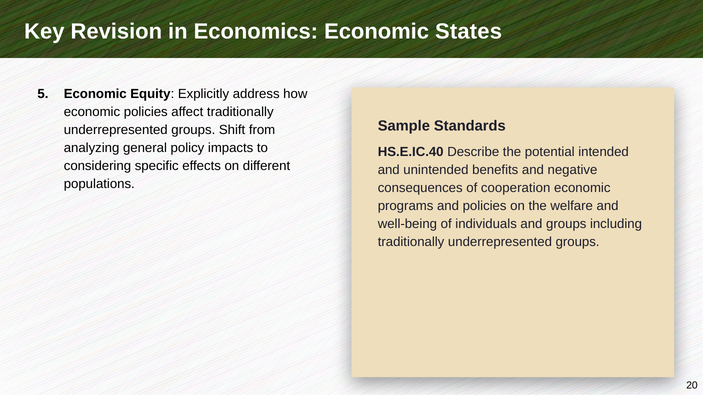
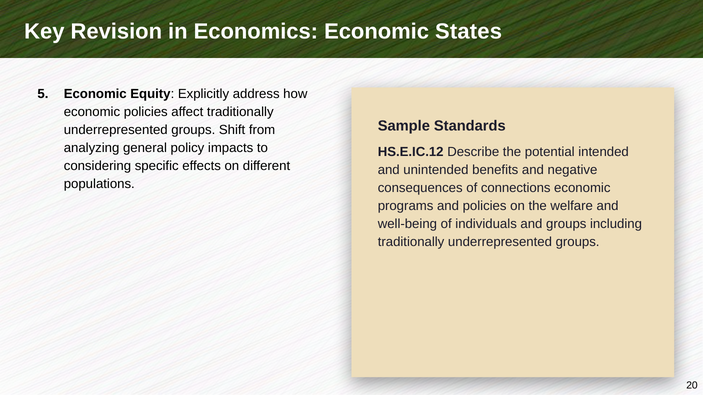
HS.E.IC.40: HS.E.IC.40 -> HS.E.IC.12
cooperation: cooperation -> connections
